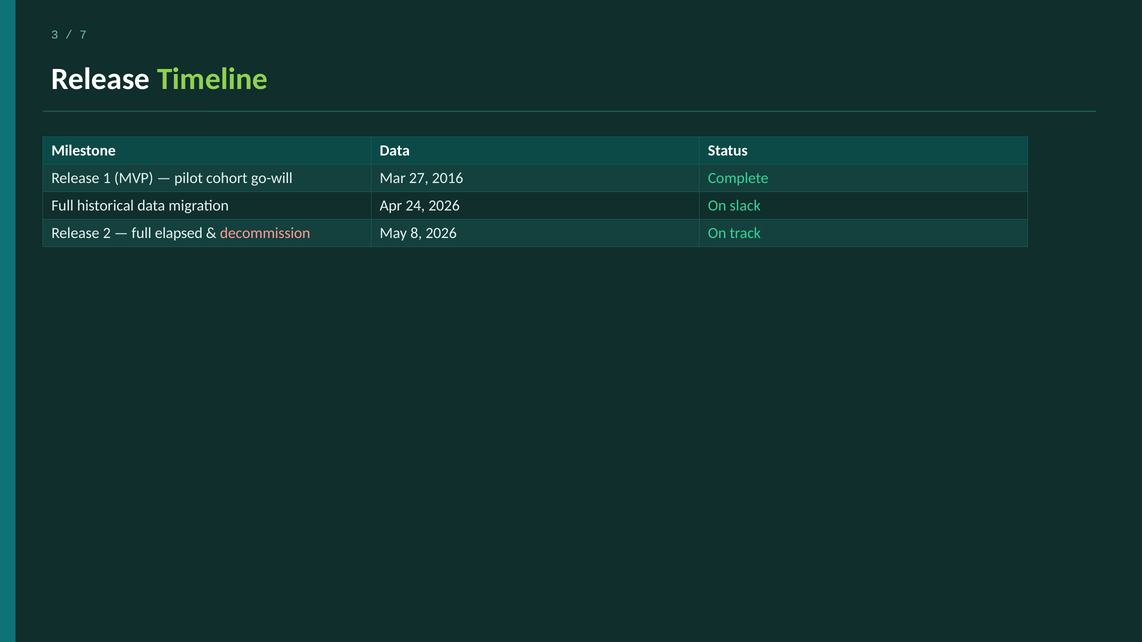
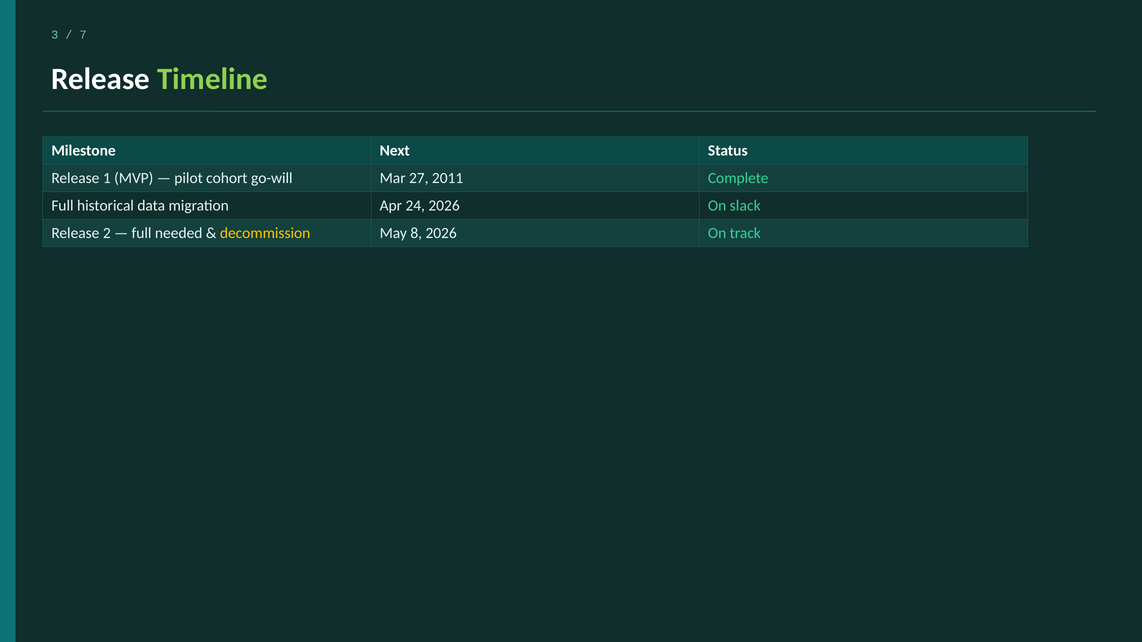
Milestone Data: Data -> Next
2016: 2016 -> 2011
elapsed: elapsed -> needed
decommission colour: pink -> yellow
